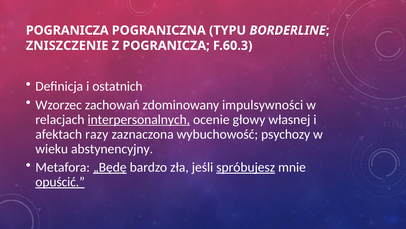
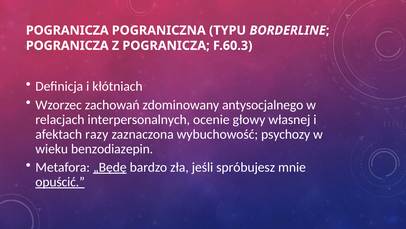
ZNISZCZENIE at (67, 46): ZNISZCZENIE -> POGRANICZA
ostatnich: ostatnich -> kłótniach
impulsywności: impulsywności -> antysocjalnego
interpersonalnych underline: present -> none
abstynencyjny: abstynencyjny -> benzodiazepin
spróbujesz underline: present -> none
